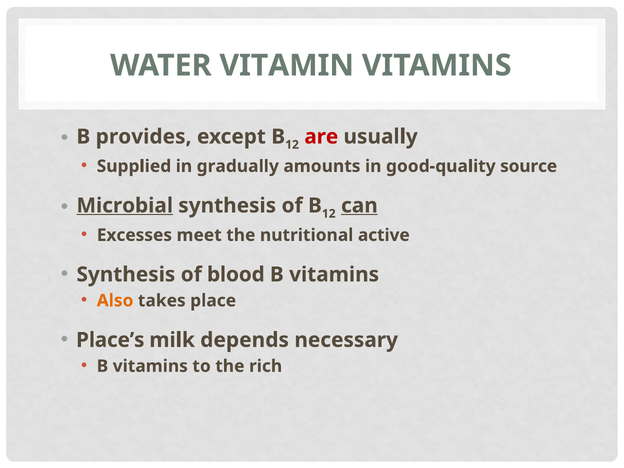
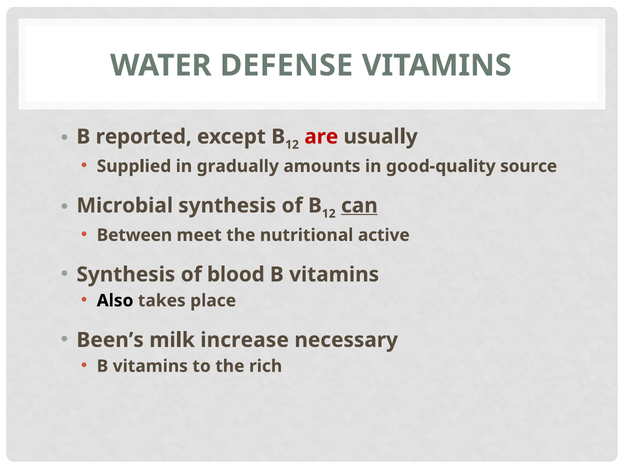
VITAMIN: VITAMIN -> DEFENSE
provides: provides -> reported
Microbial underline: present -> none
Excesses: Excesses -> Between
Also colour: orange -> black
Place’s: Place’s -> Been’s
depends: depends -> increase
